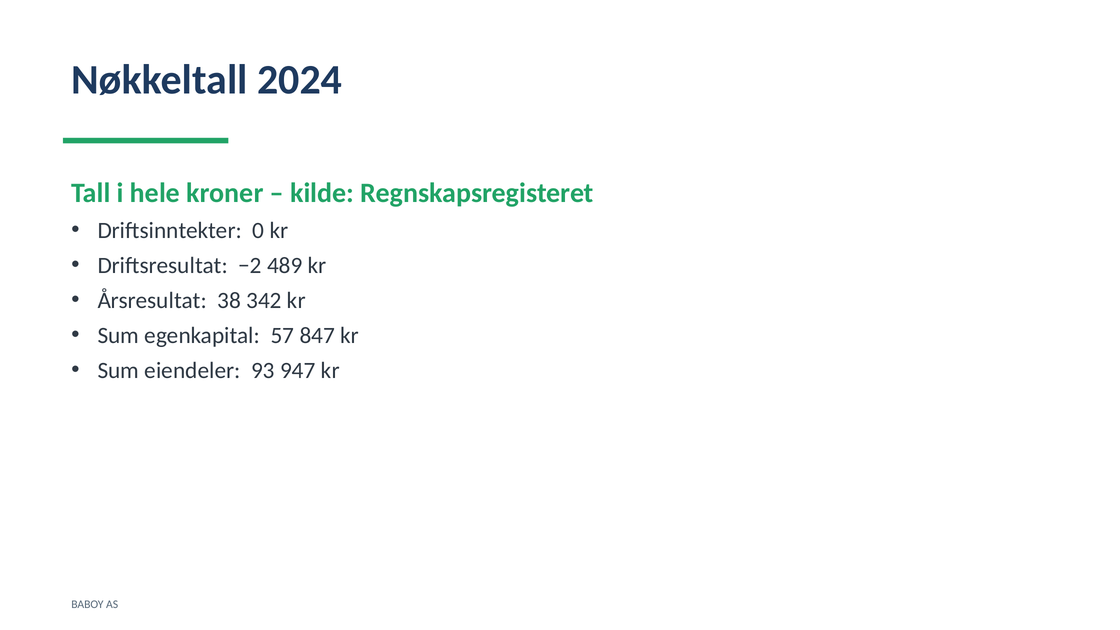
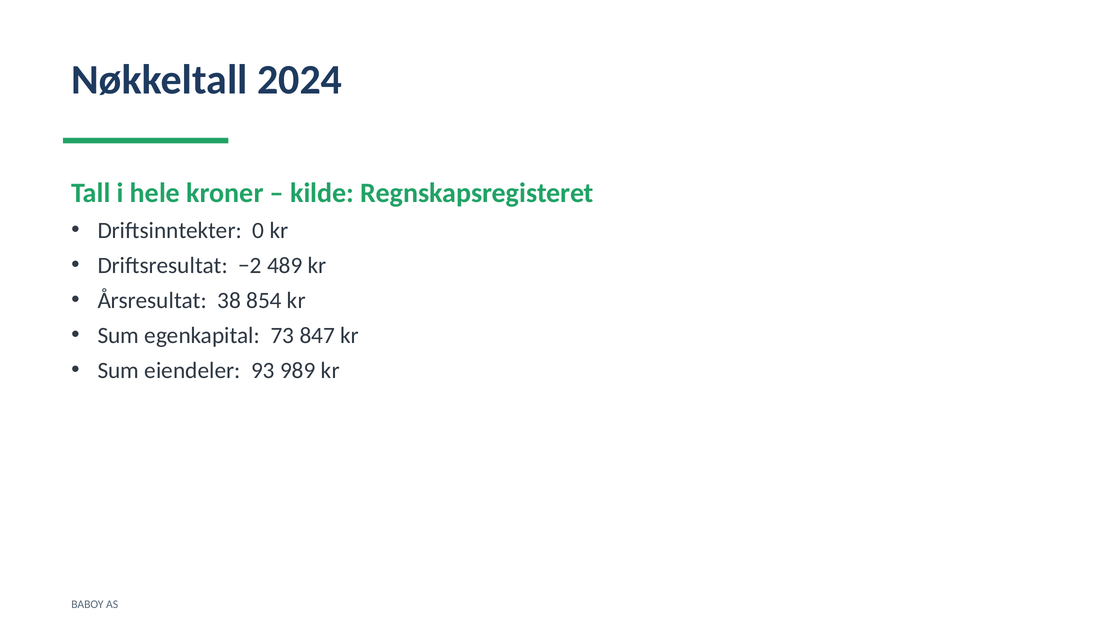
342: 342 -> 854
57: 57 -> 73
947: 947 -> 989
